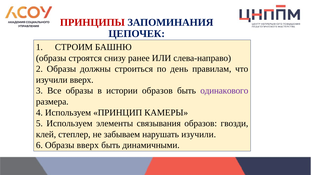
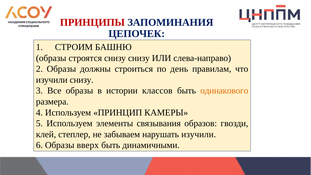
снизу ранее: ранее -> снизу
изучили вверх: вверх -> снизу
истории образов: образов -> классов
одинакового colour: purple -> orange
